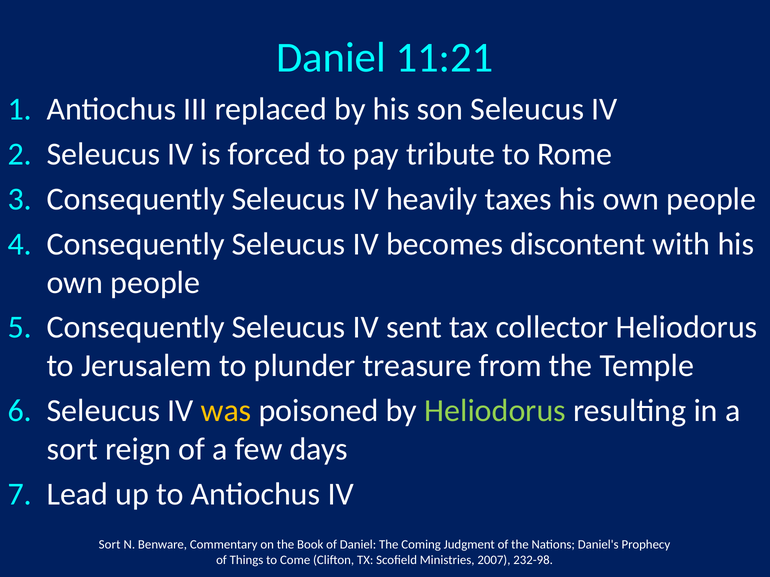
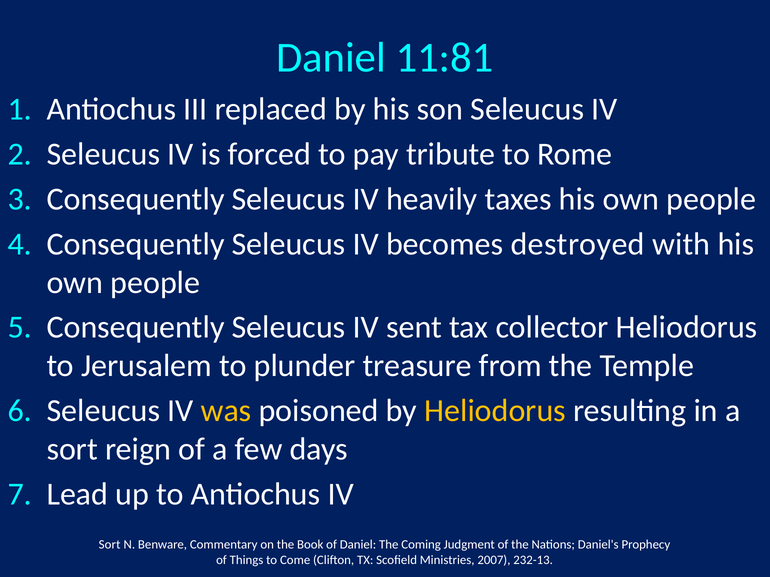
11:21: 11:21 -> 11:81
discontent: discontent -> destroyed
Heliodorus at (495, 411) colour: light green -> yellow
232-98: 232-98 -> 232-13
